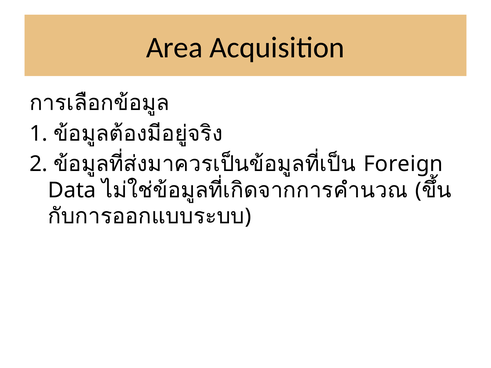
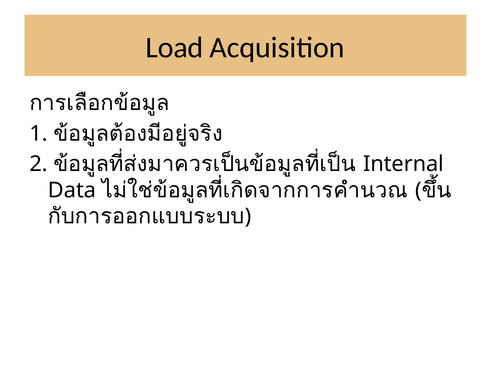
Area: Area -> Load
Foreign: Foreign -> Internal
